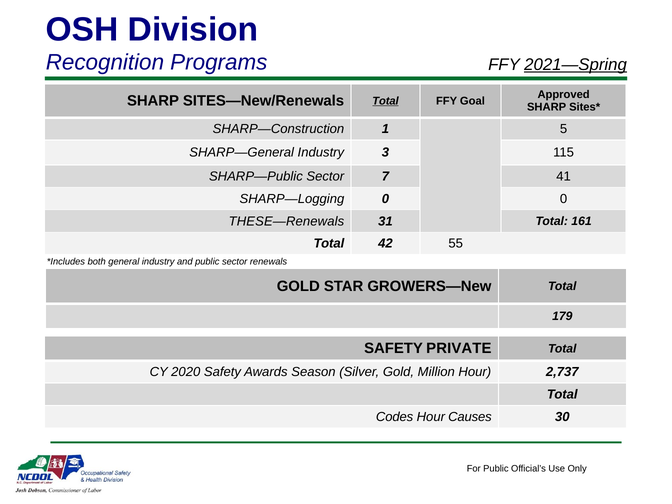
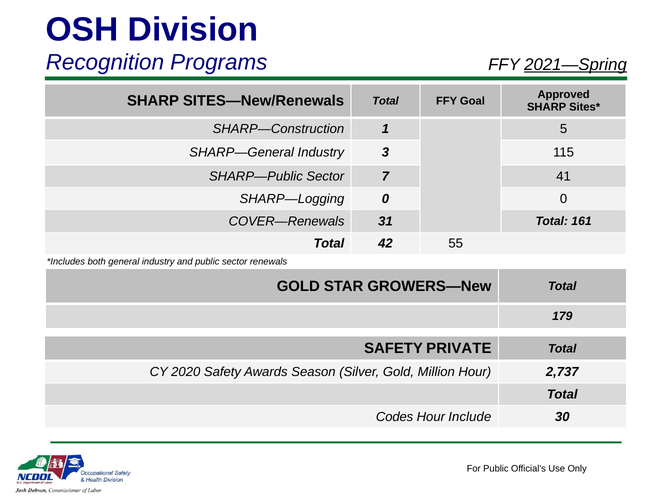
Total at (385, 101) underline: present -> none
THESE—Renewals: THESE—Renewals -> COVER—Renewals
Causes: Causes -> Include
